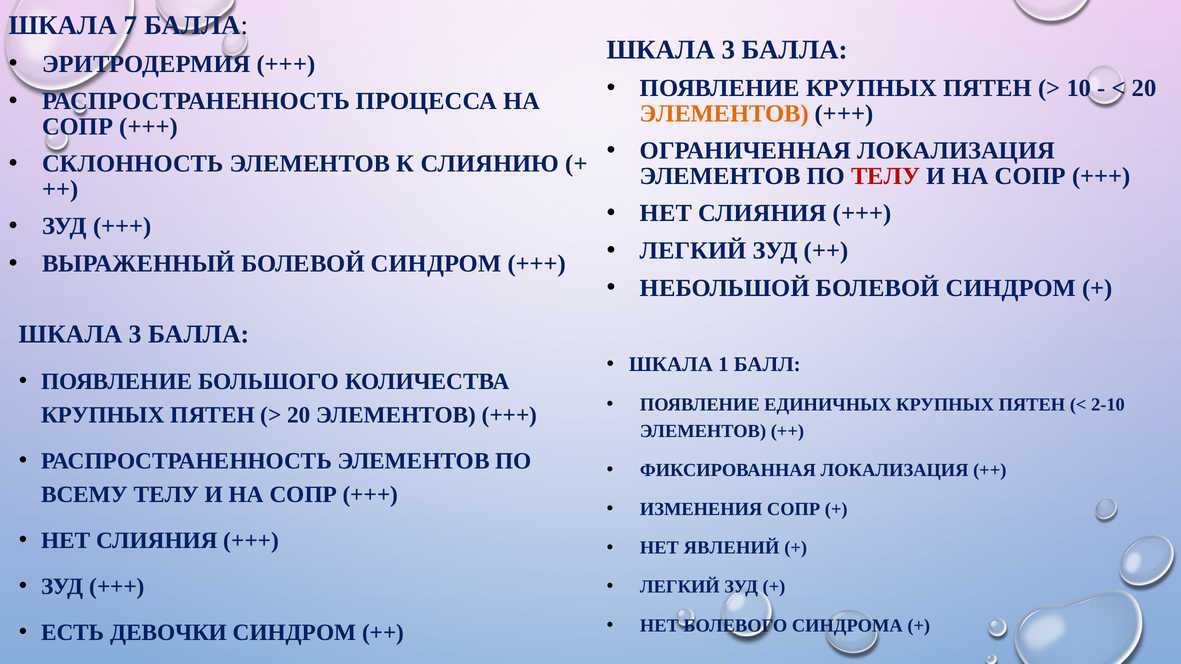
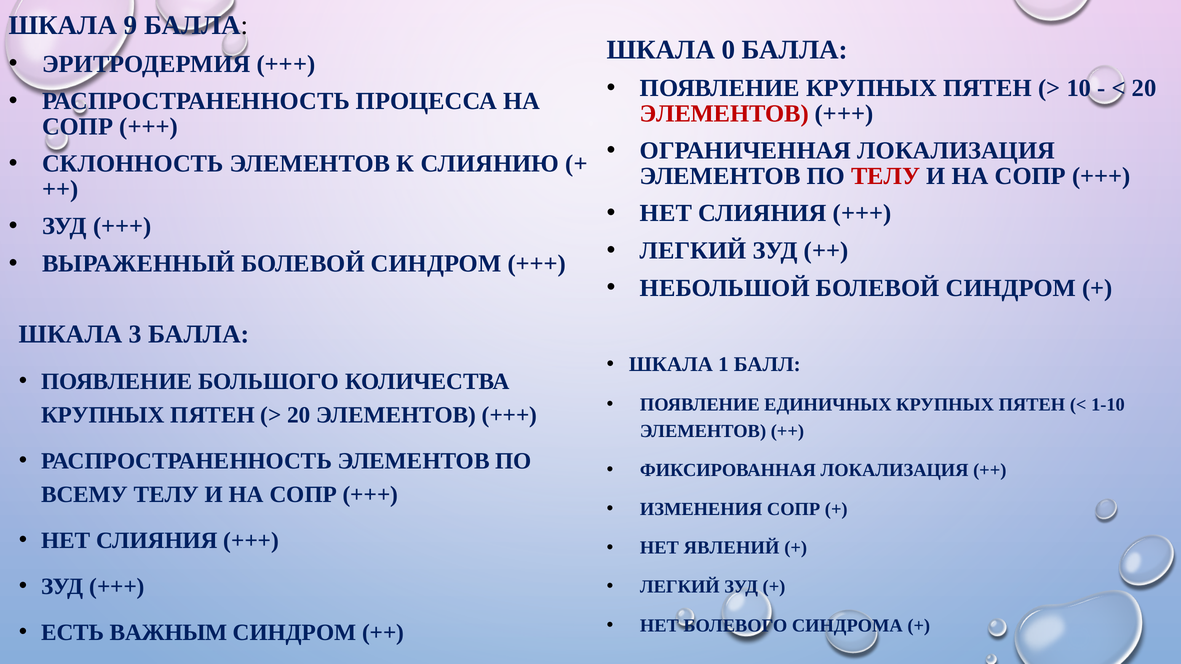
7: 7 -> 9
3 at (729, 50): 3 -> 0
ЭЛЕМЕНТОВ at (724, 114) colour: orange -> red
2-10: 2-10 -> 1-10
ДЕВОЧКИ: ДЕВОЧКИ -> ВАЖНЫМ
